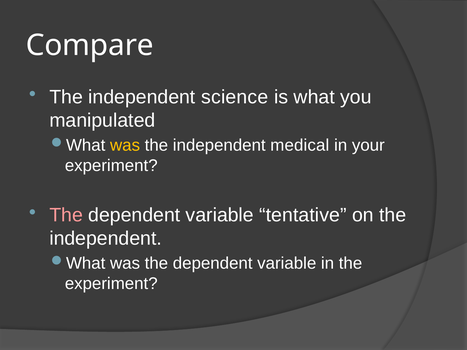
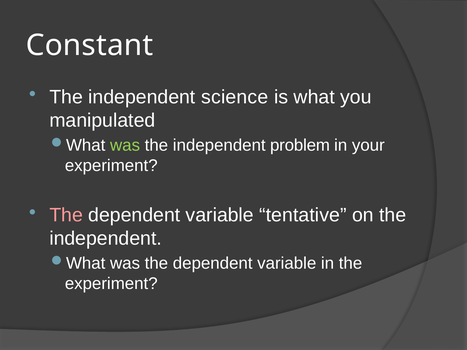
Compare: Compare -> Constant
was at (125, 145) colour: yellow -> light green
medical: medical -> problem
